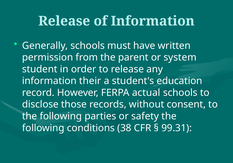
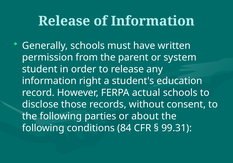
their: their -> right
safety: safety -> about
38: 38 -> 84
